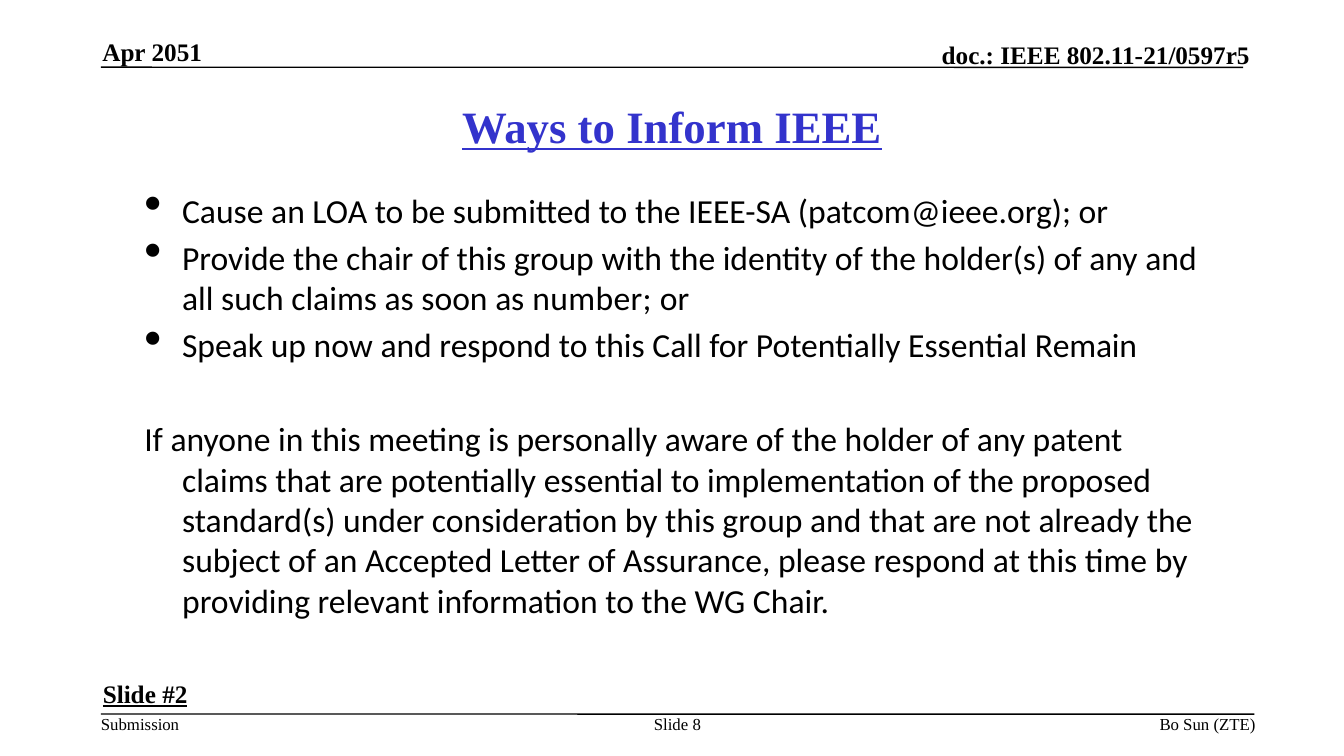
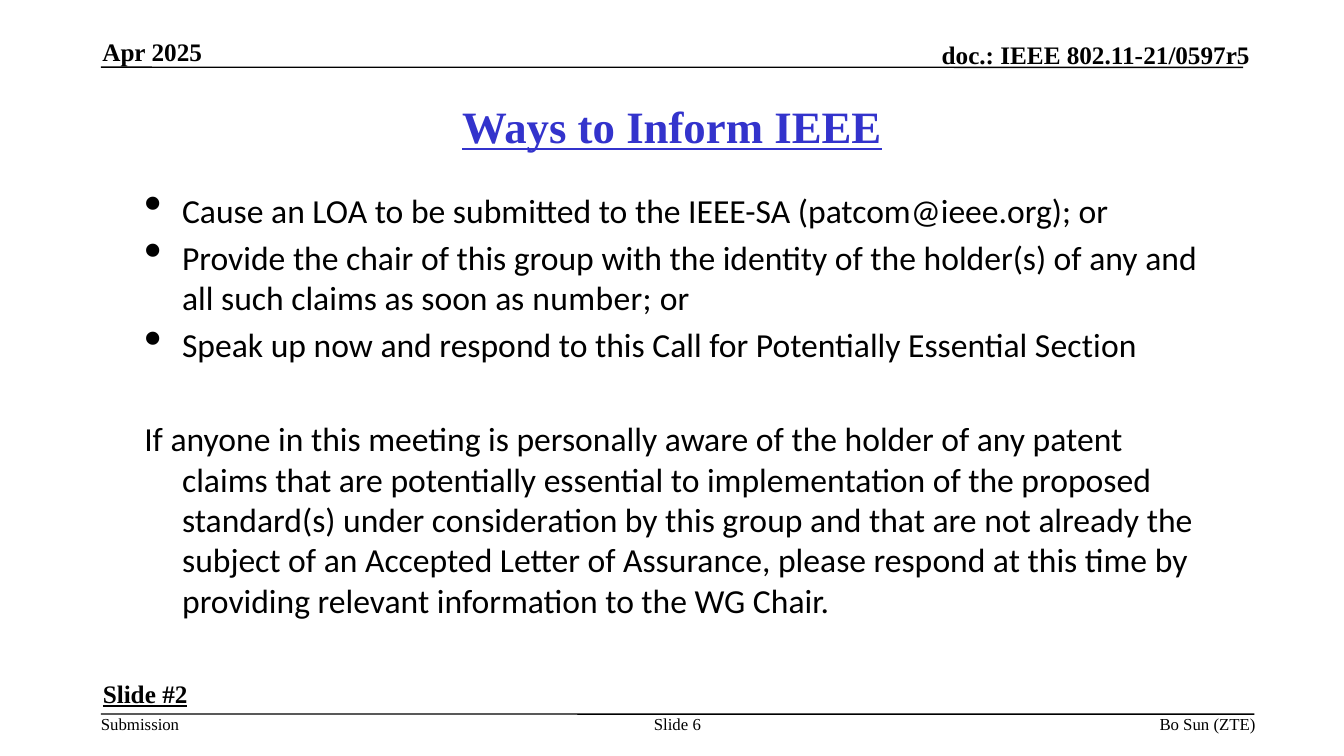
2051: 2051 -> 2025
Remain: Remain -> Section
8: 8 -> 6
